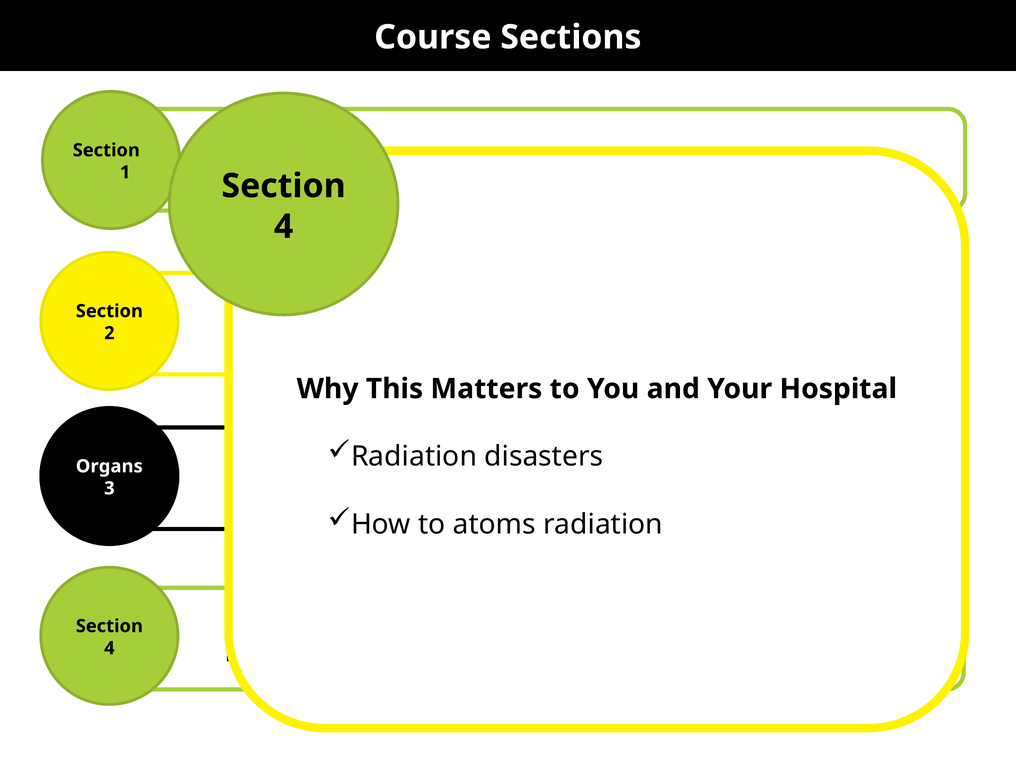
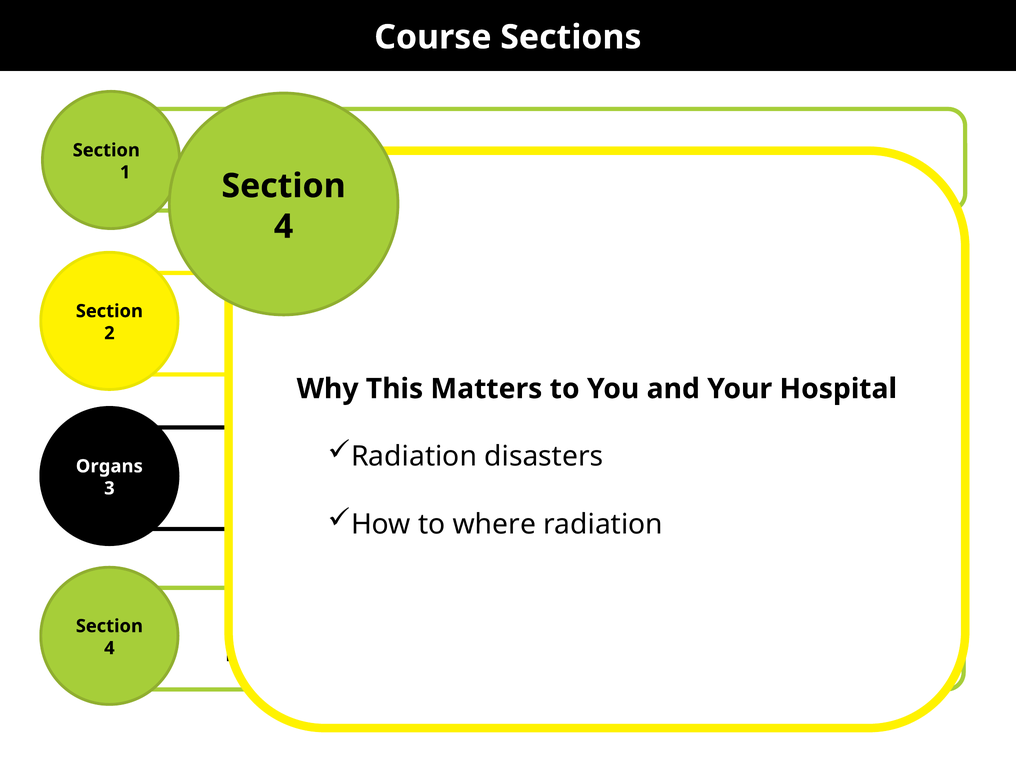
atoms: atoms -> where
